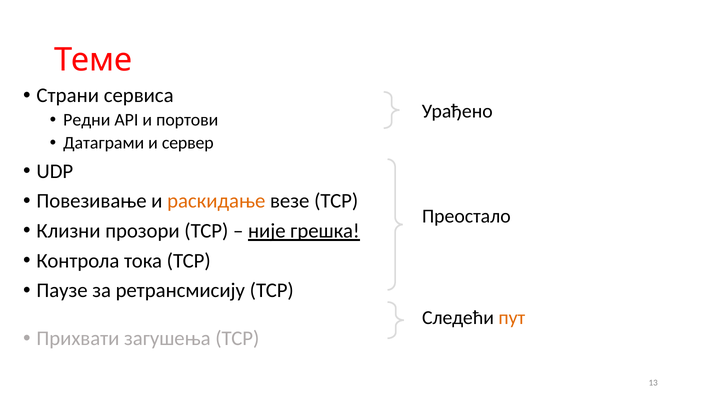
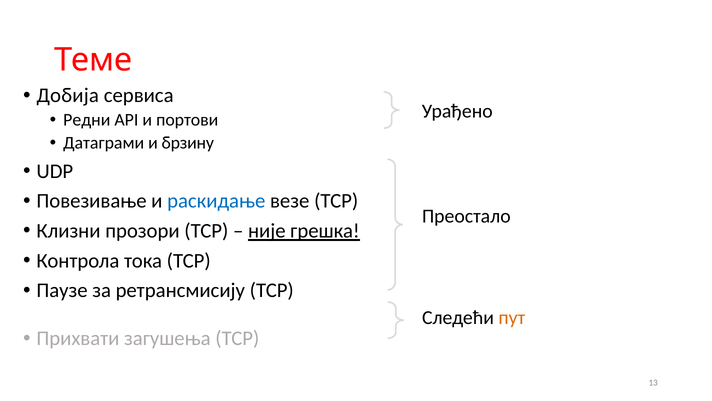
Страни: Страни -> Добија
сервер: сервер -> брзину
раскидање colour: orange -> blue
